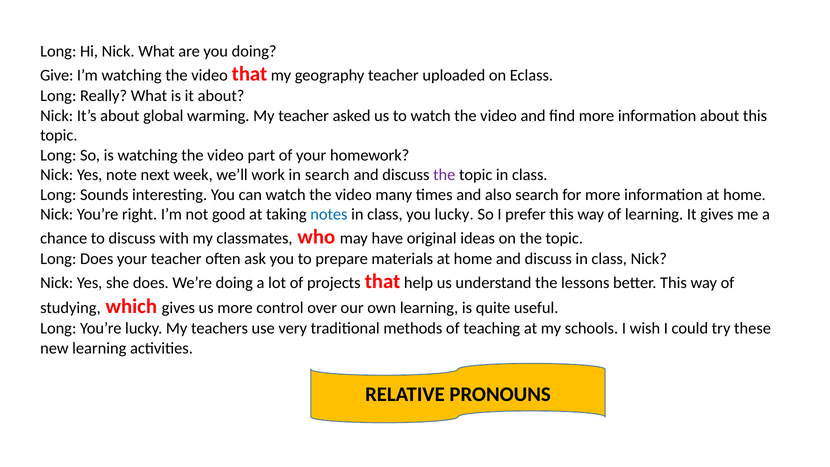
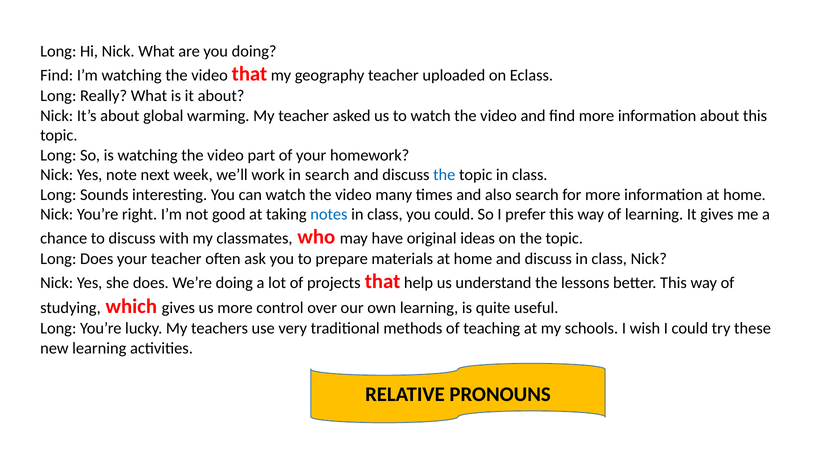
Give at (57, 75): Give -> Find
the at (444, 175) colour: purple -> blue
you lucky: lucky -> could
